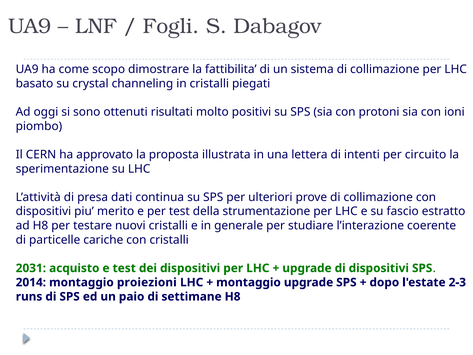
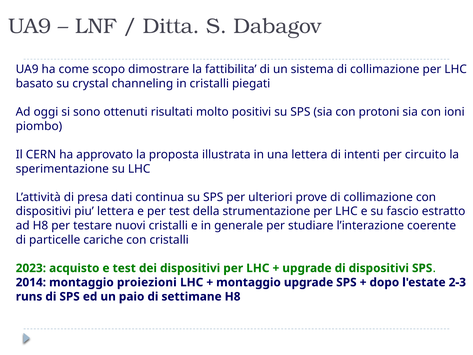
Fogli: Fogli -> Ditta
piu merito: merito -> lettera
2031: 2031 -> 2023
